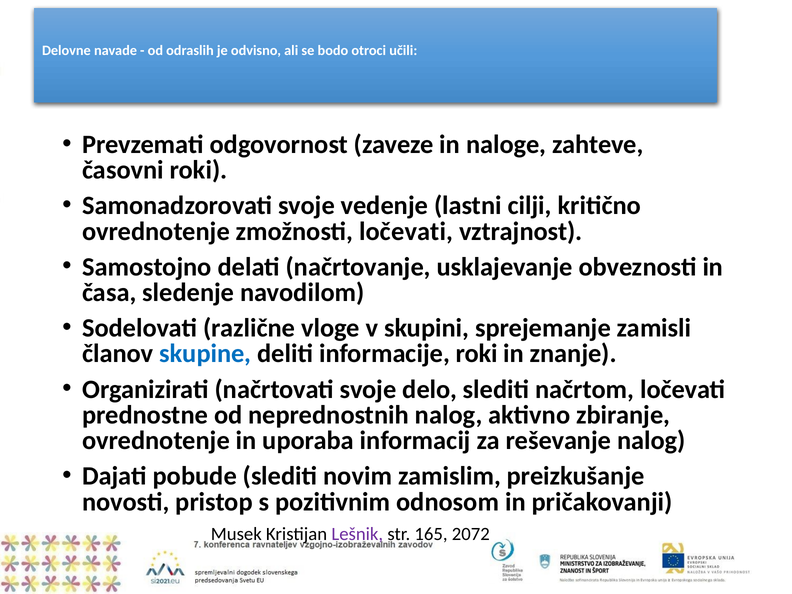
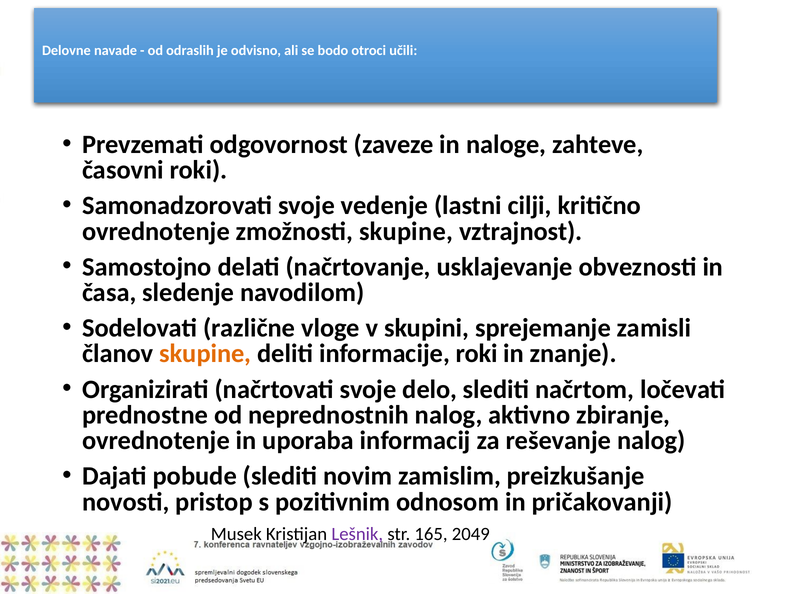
zmožnosti ločevati: ločevati -> skupine
skupine at (205, 354) colour: blue -> orange
2072: 2072 -> 2049
